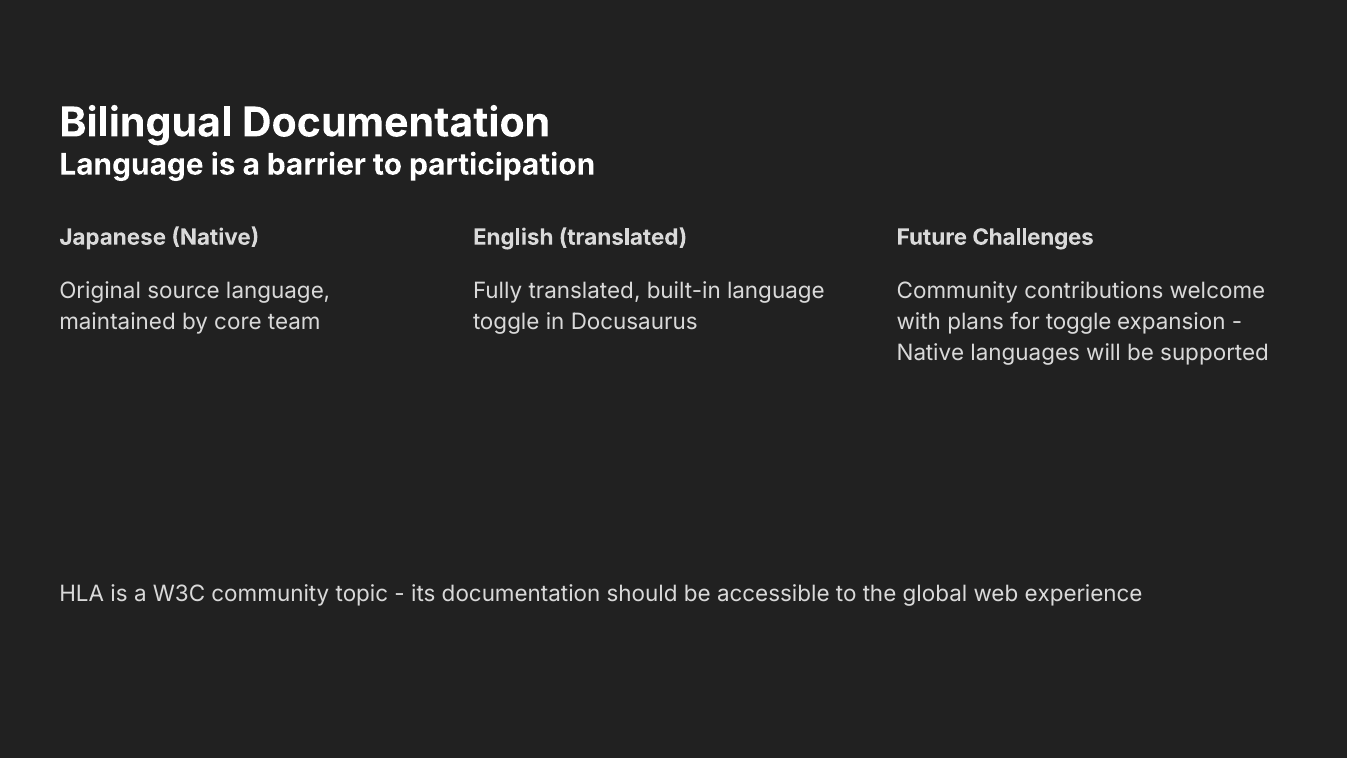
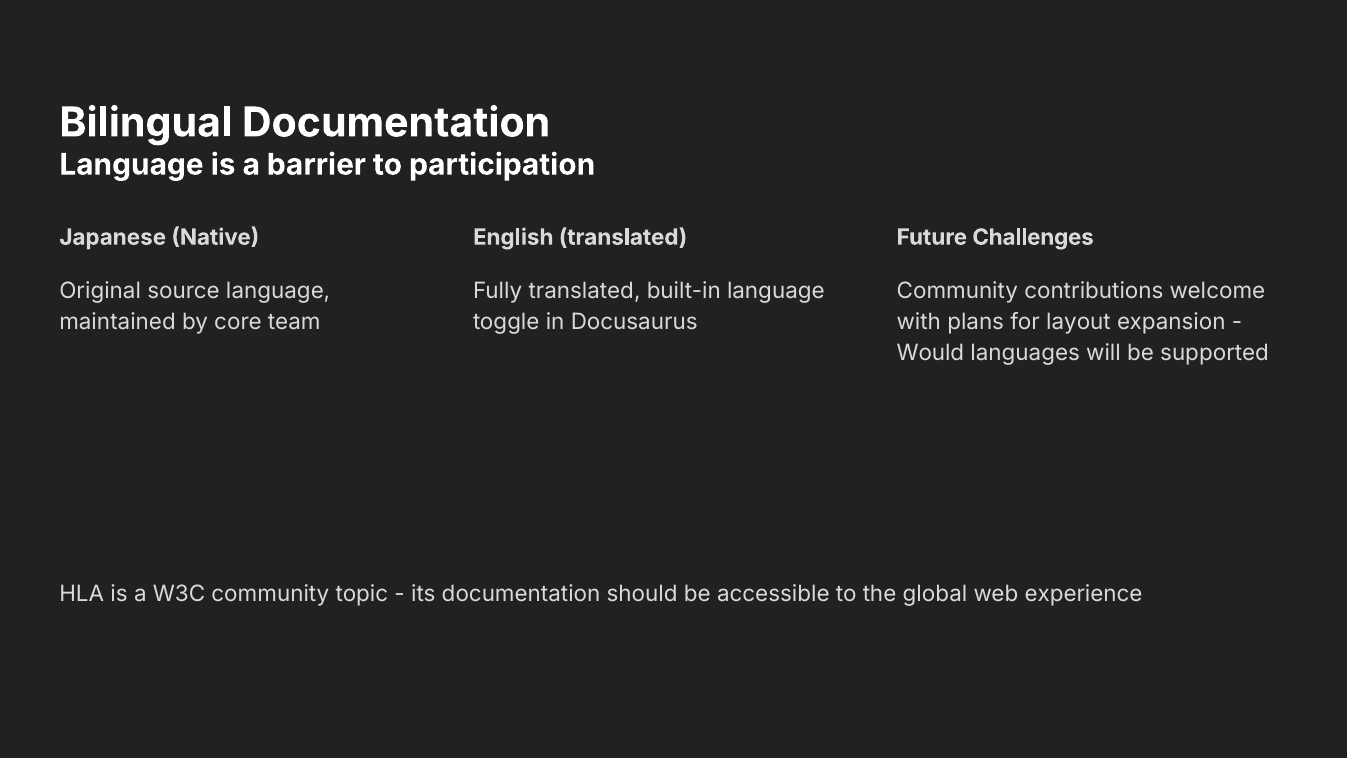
for toggle: toggle -> layout
Native at (930, 353): Native -> Would
